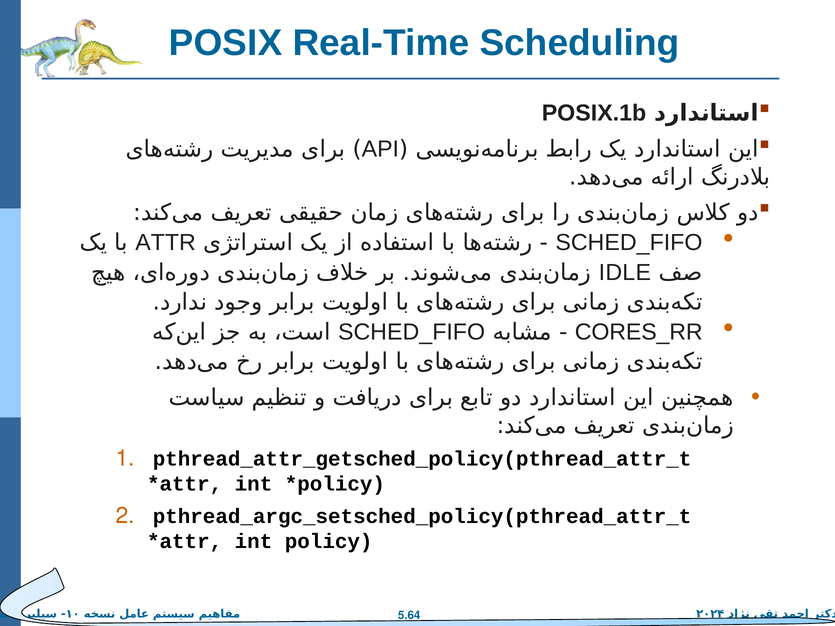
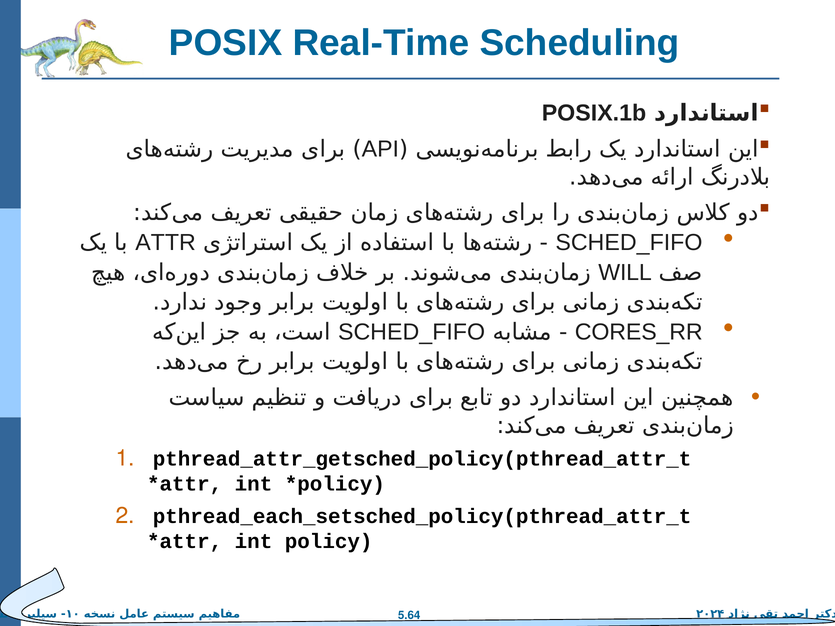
IDLE: IDLE -> WILL
pthread_argc_setsched_policy(pthread_attr_t: pthread_argc_setsched_policy(pthread_attr_t -> pthread_each_setsched_policy(pthread_attr_t
